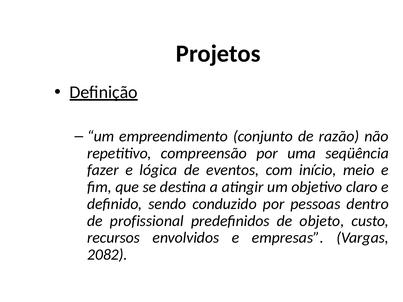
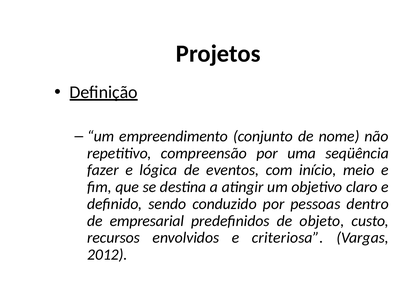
razão: razão -> nome
profissional: profissional -> empresarial
empresas: empresas -> criteriosa
2082: 2082 -> 2012
